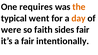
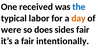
requires: requires -> received
the colour: orange -> blue
went: went -> labor
faith: faith -> does
